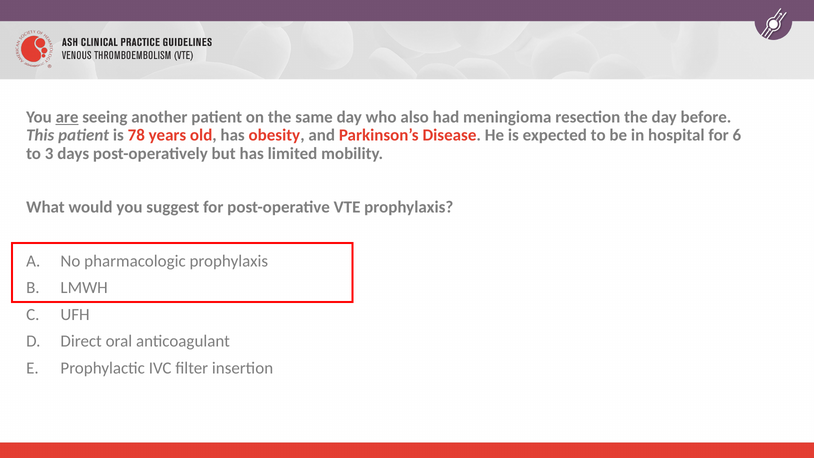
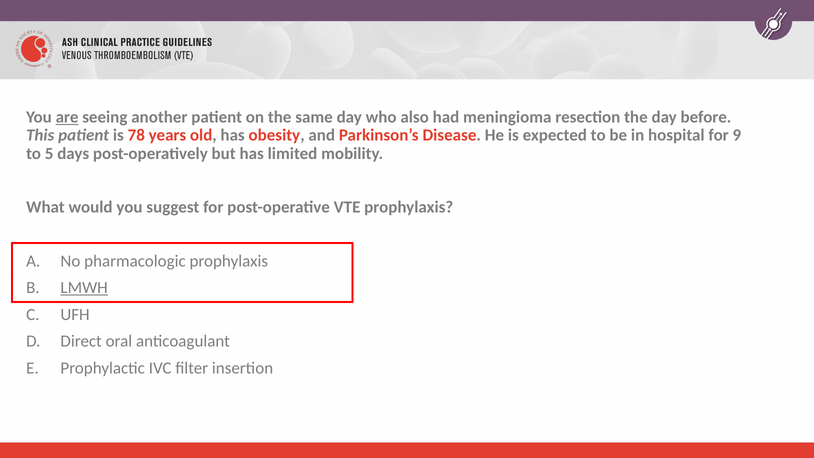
6: 6 -> 9
3: 3 -> 5
LMWH underline: none -> present
